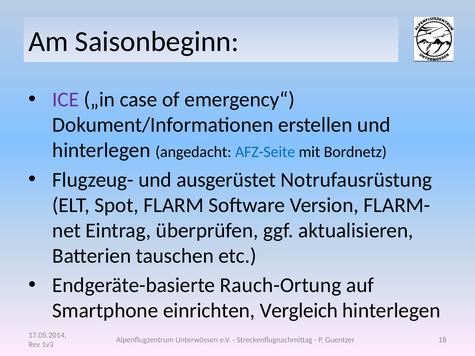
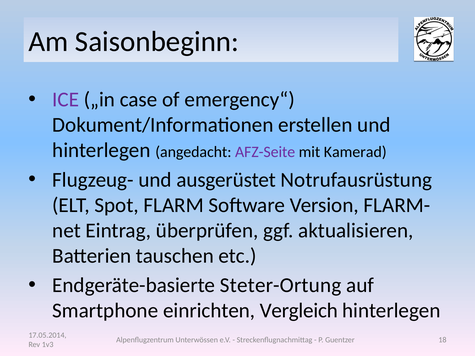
AFZ-Seite colour: blue -> purple
Bordnetz: Bordnetz -> Kamerad
Rauch-Ortung: Rauch-Ortung -> Steter-Ortung
